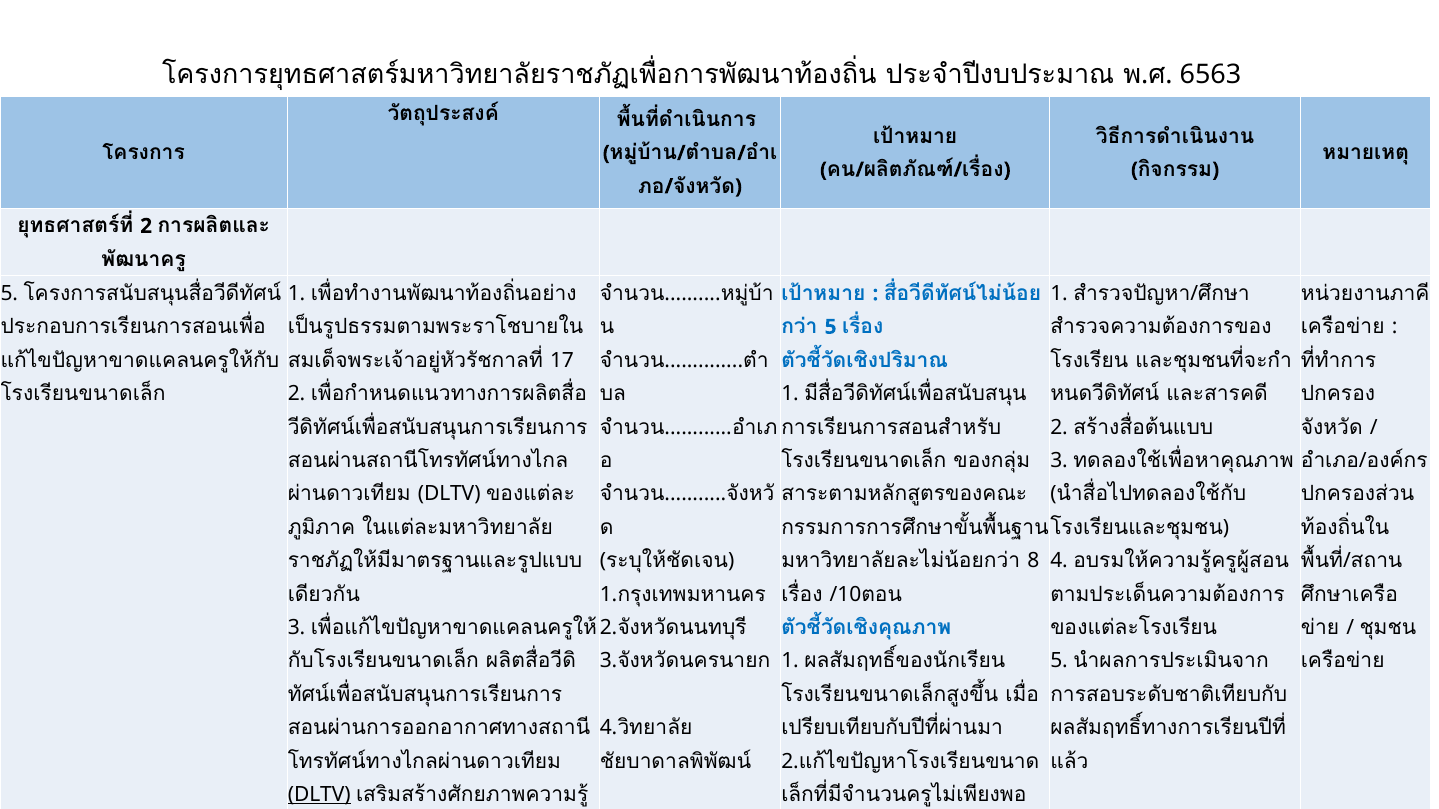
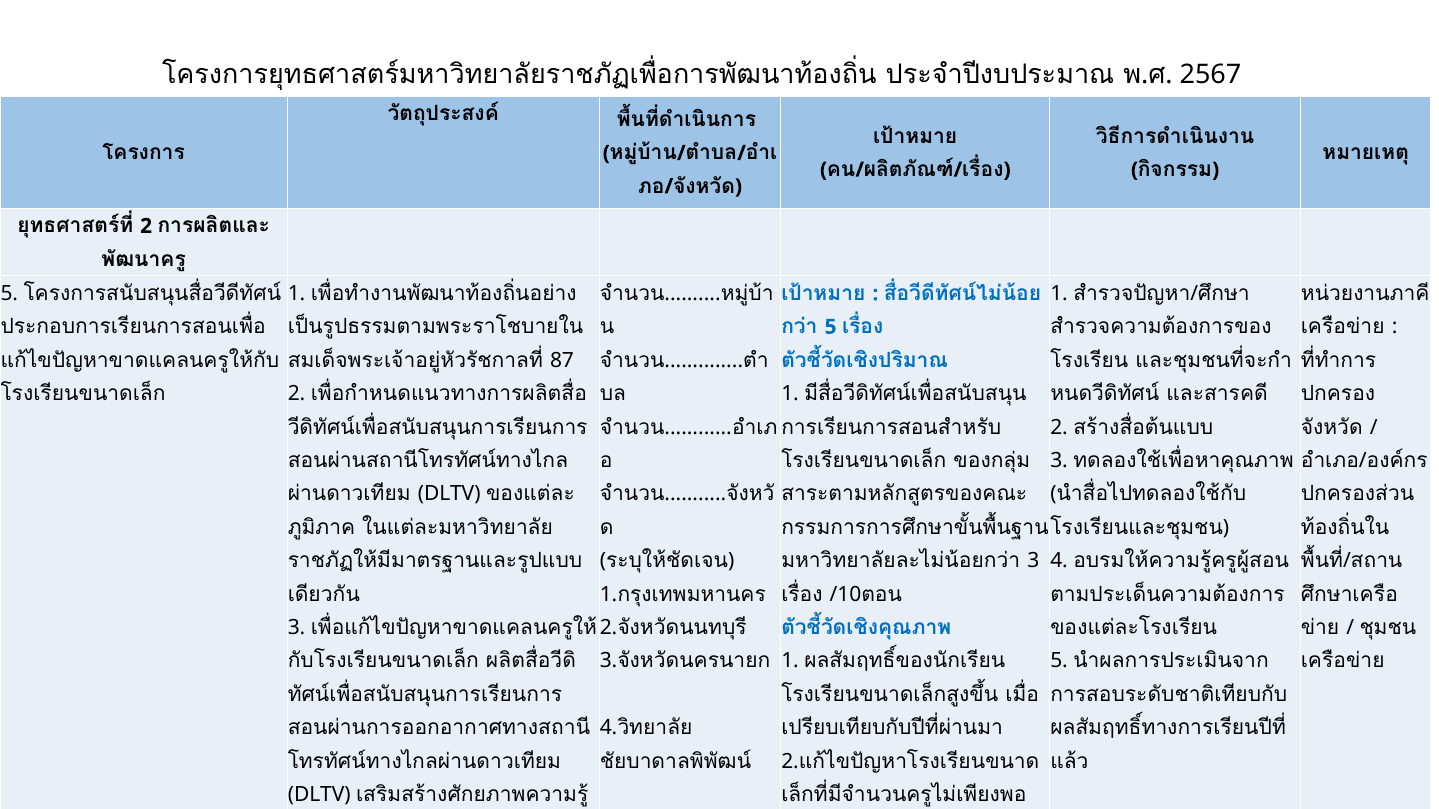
6563: 6563 -> 2567
17: 17 -> 87
8 at (1033, 561): 8 -> 3
DLTV at (319, 795) underline: present -> none
